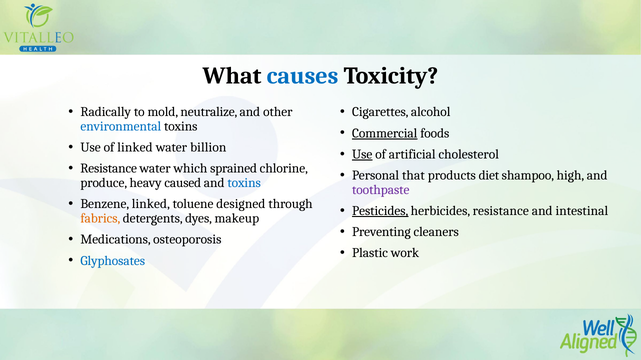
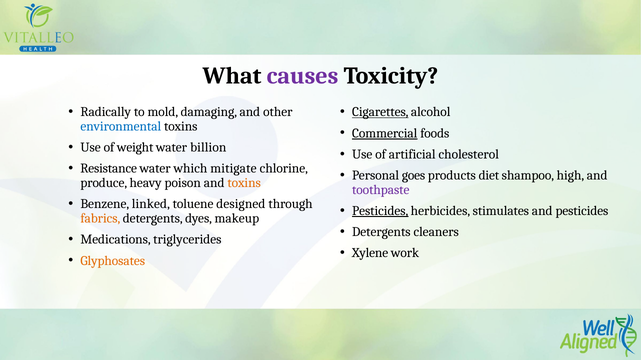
causes colour: blue -> purple
neutralize: neutralize -> damaging
Cigarettes underline: none -> present
of linked: linked -> weight
Use at (362, 154) underline: present -> none
sprained: sprained -> mitigate
that: that -> goes
caused: caused -> poison
toxins at (244, 183) colour: blue -> orange
herbicides resistance: resistance -> stimulates
and intestinal: intestinal -> pesticides
Preventing at (381, 232): Preventing -> Detergents
osteoporosis: osteoporosis -> triglycerides
Plastic: Plastic -> Xylene
Glyphosates colour: blue -> orange
